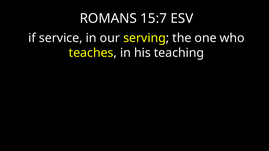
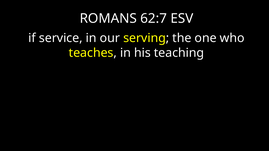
15:7: 15:7 -> 62:7
